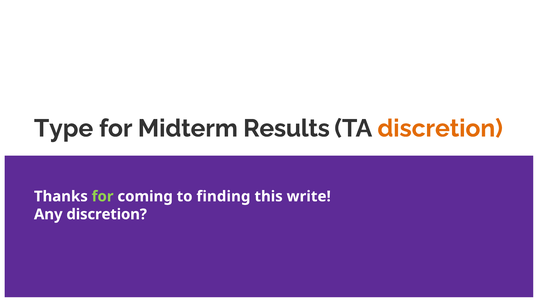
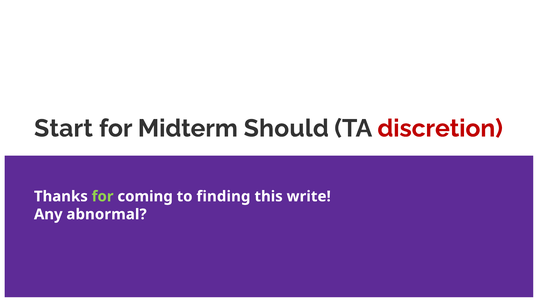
Type: Type -> Start
Results: Results -> Should
discretion at (440, 129) colour: orange -> red
Any discretion: discretion -> abnormal
